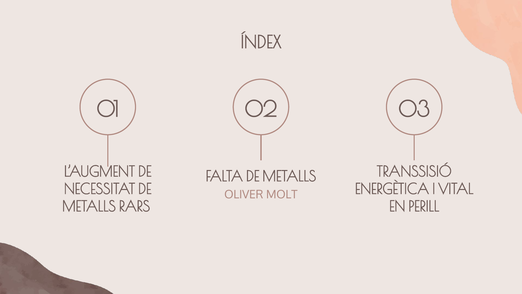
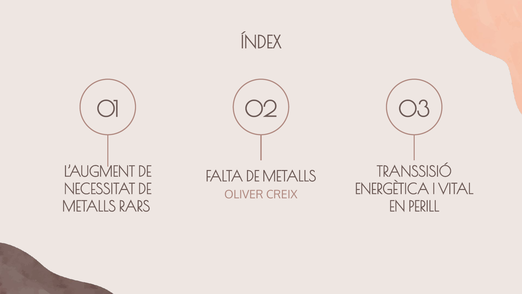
MOLT: MOLT -> CREIX
